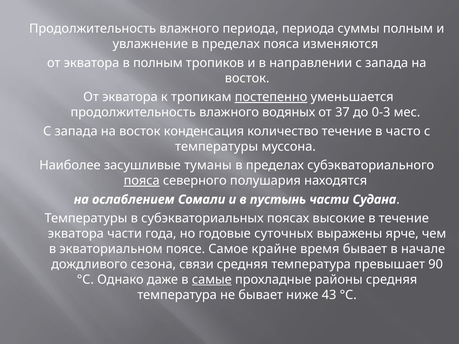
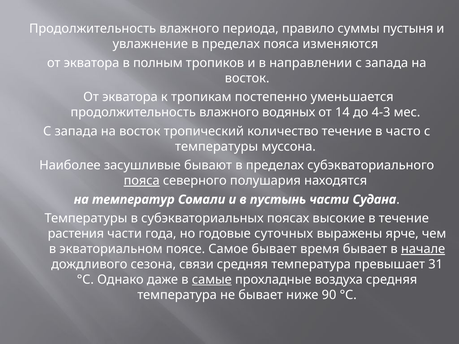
периода периода: периода -> правило
суммы полным: полным -> пустыня
постепенно underline: present -> none
37: 37 -> 14
0-3: 0-3 -> 4-3
конденсация: конденсация -> тропический
туманы: туманы -> бывают
ослаблением: ослаблением -> температур
экватора at (76, 234): экватора -> растения
Самое крайне: крайне -> бывает
начале underline: none -> present
90: 90 -> 31
районы: районы -> воздуха
43: 43 -> 90
